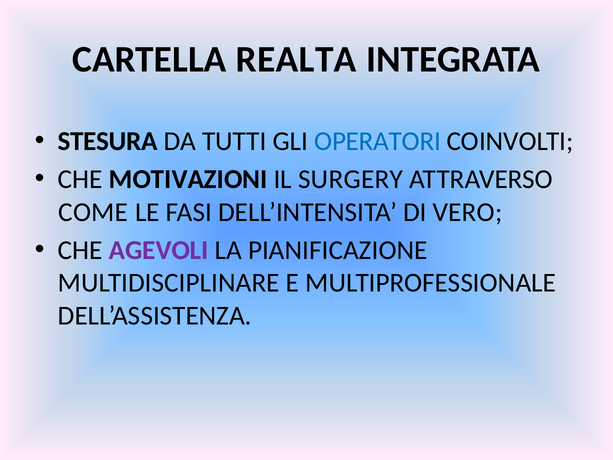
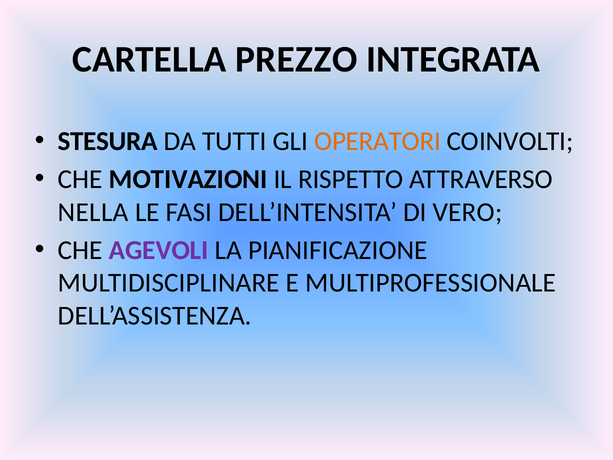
REALTA: REALTA -> PREZZO
OPERATORI colour: blue -> orange
SURGERY: SURGERY -> RISPETTO
COME: COME -> NELLA
